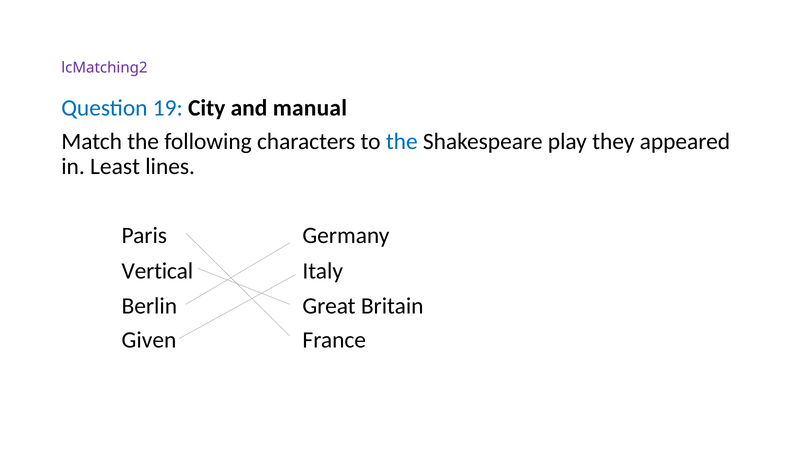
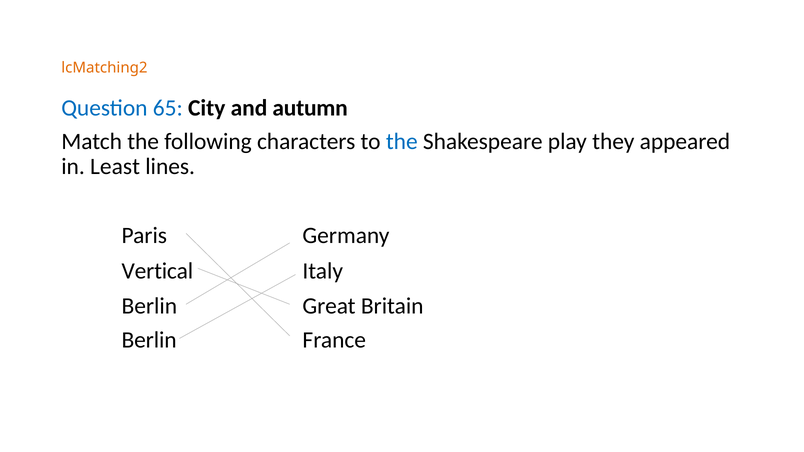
lcMatching2 colour: purple -> orange
19: 19 -> 65
manual: manual -> autumn
Given at (149, 340): Given -> Berlin
